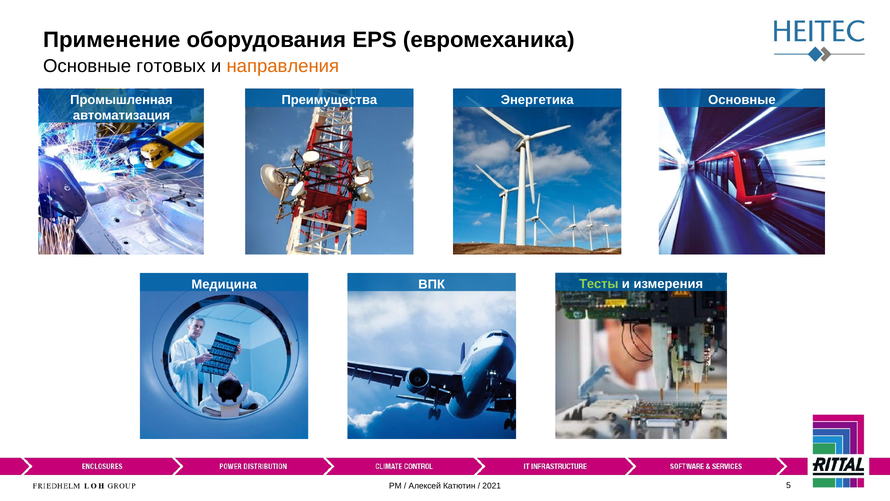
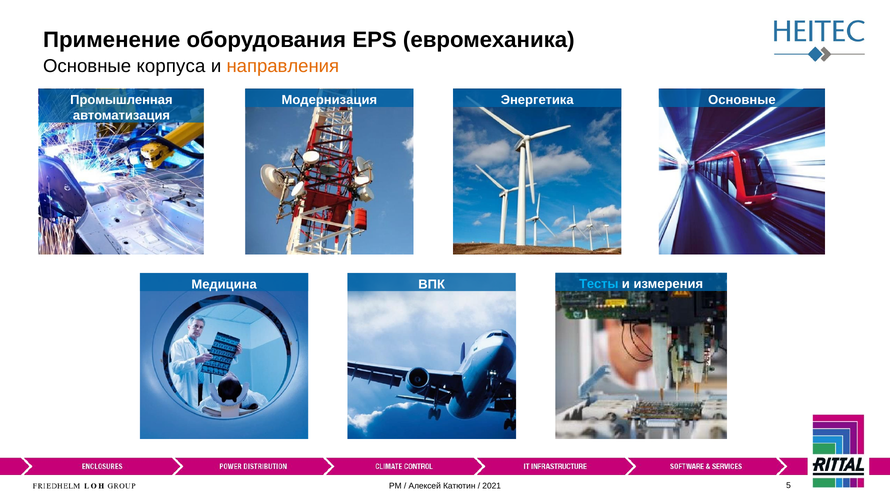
готовых: готовых -> корпуса
Преимущества: Преимущества -> Модернизация
Тесты colour: light green -> light blue
